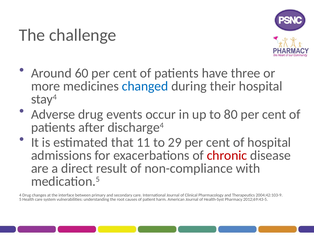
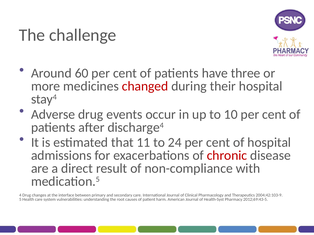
changed colour: blue -> red
80: 80 -> 10
29: 29 -> 24
